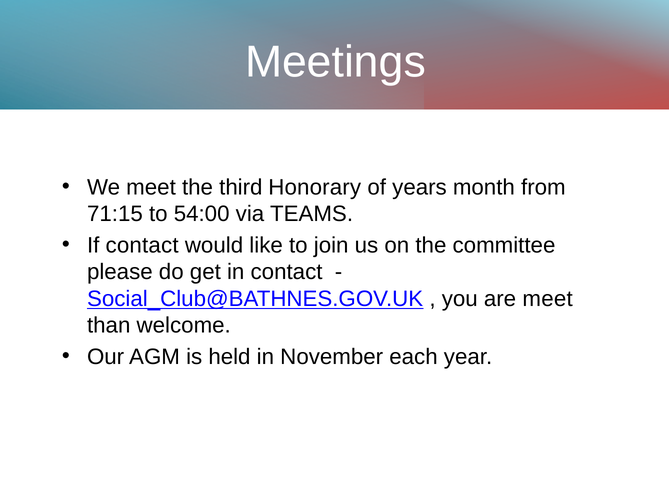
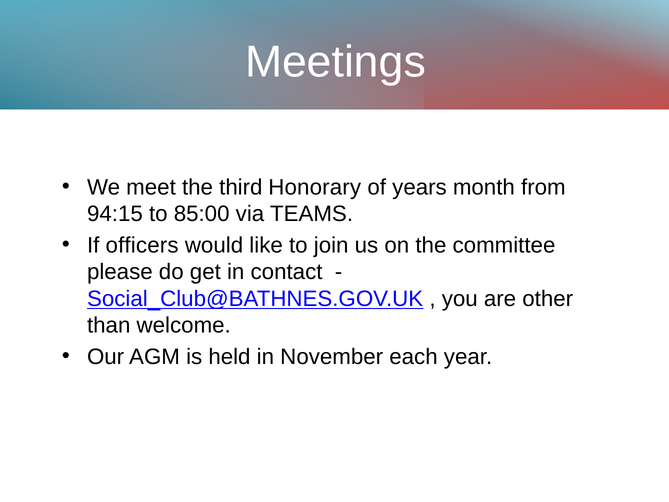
71:15: 71:15 -> 94:15
54:00: 54:00 -> 85:00
If contact: contact -> officers
are meet: meet -> other
